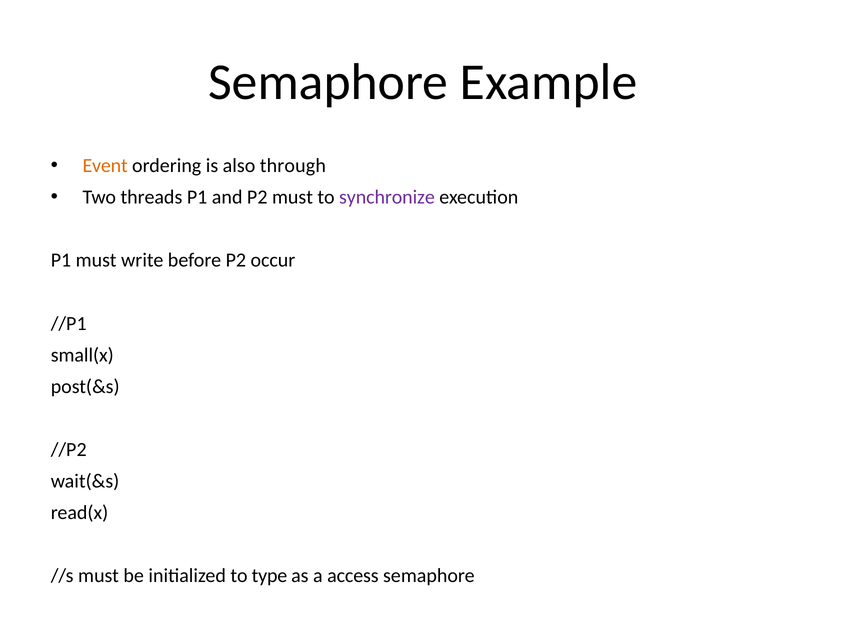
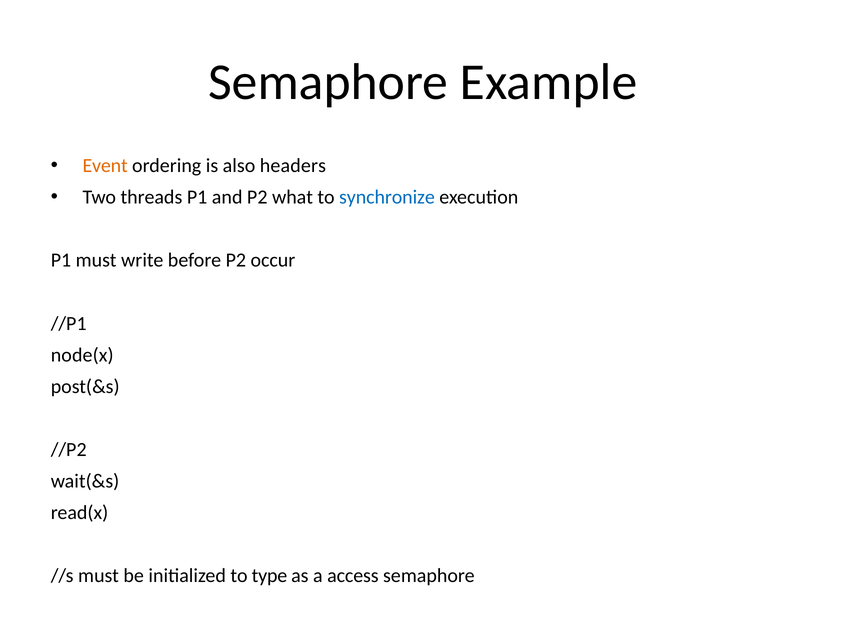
through: through -> headers
P2 must: must -> what
synchronize colour: purple -> blue
small(x: small(x -> node(x
